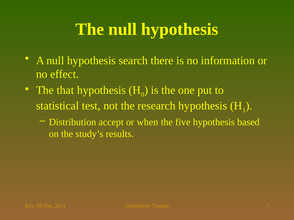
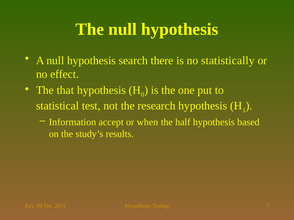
information: information -> statistically
Distribution: Distribution -> Information
five: five -> half
